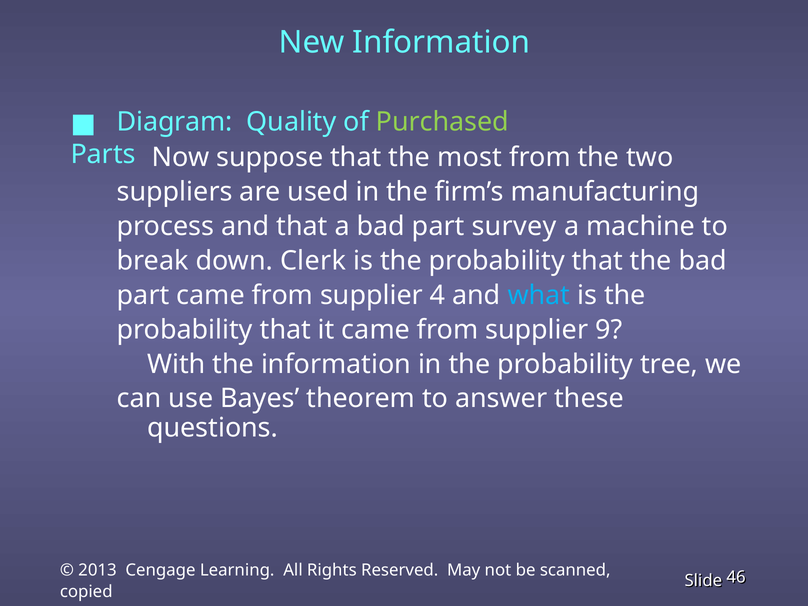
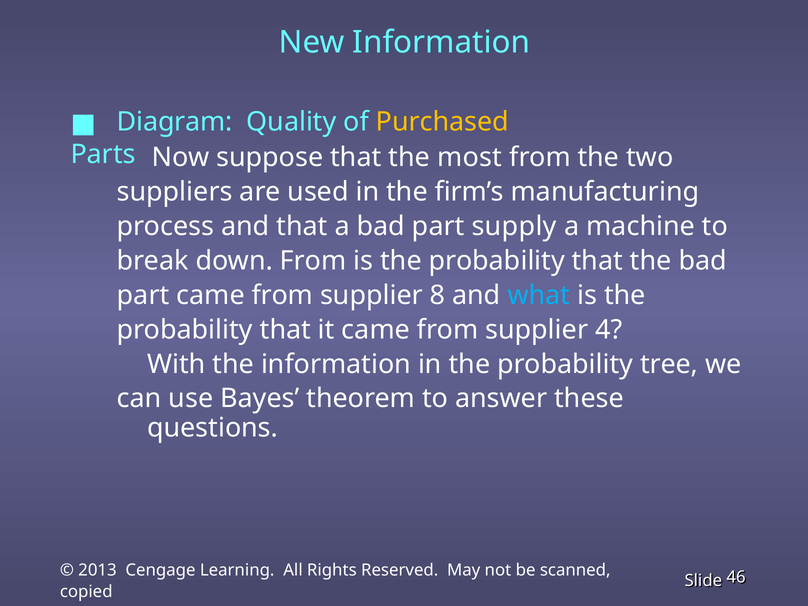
Purchased colour: light green -> yellow
survey: survey -> supply
down Clerk: Clerk -> From
4: 4 -> 8
9: 9 -> 4
